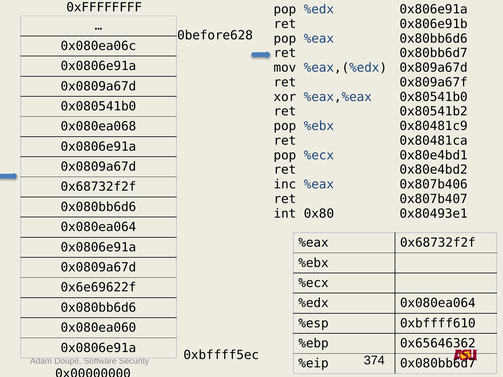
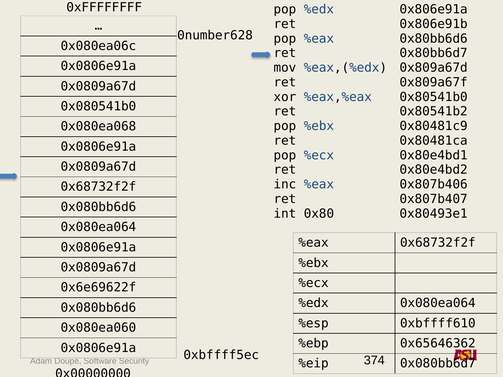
0before628: 0before628 -> 0number628
